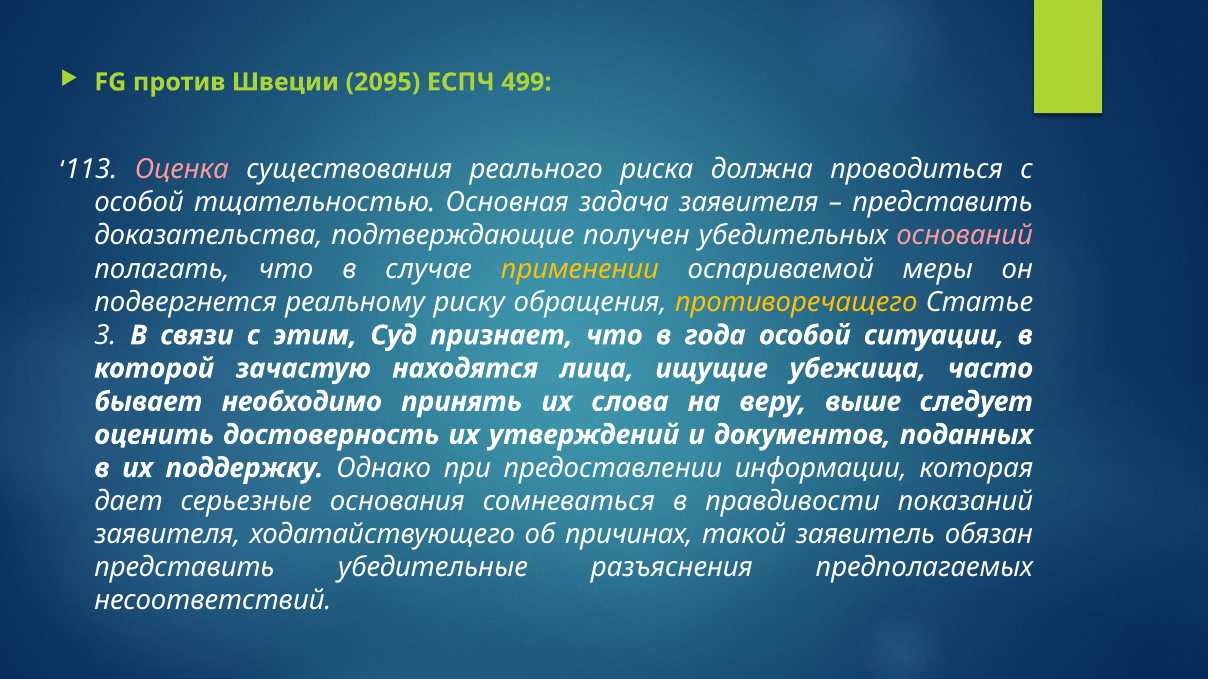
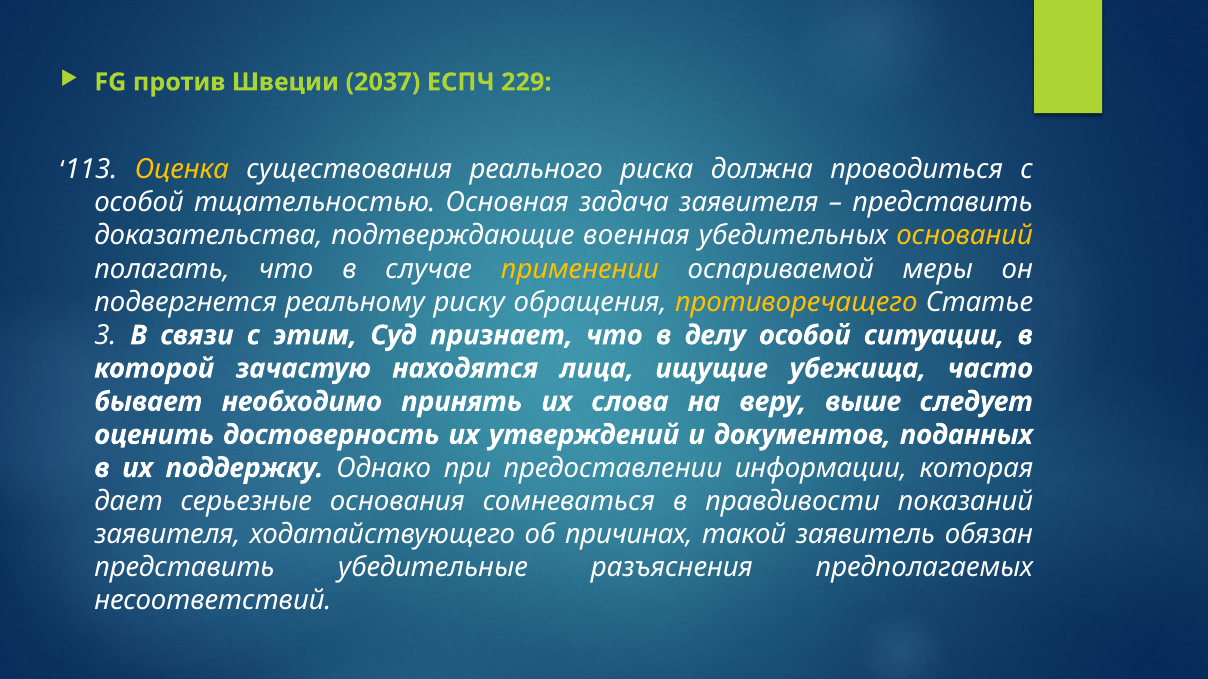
2095: 2095 -> 2037
499: 499 -> 229
Оценка colour: pink -> yellow
получен: получен -> военная
оснований colour: pink -> yellow
года: года -> делу
